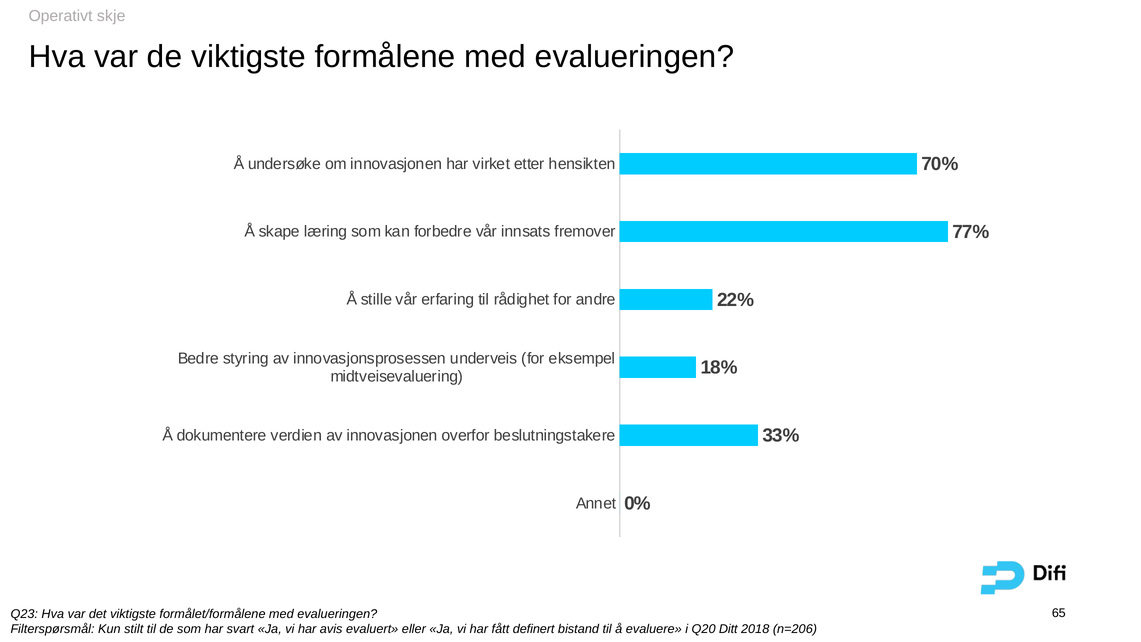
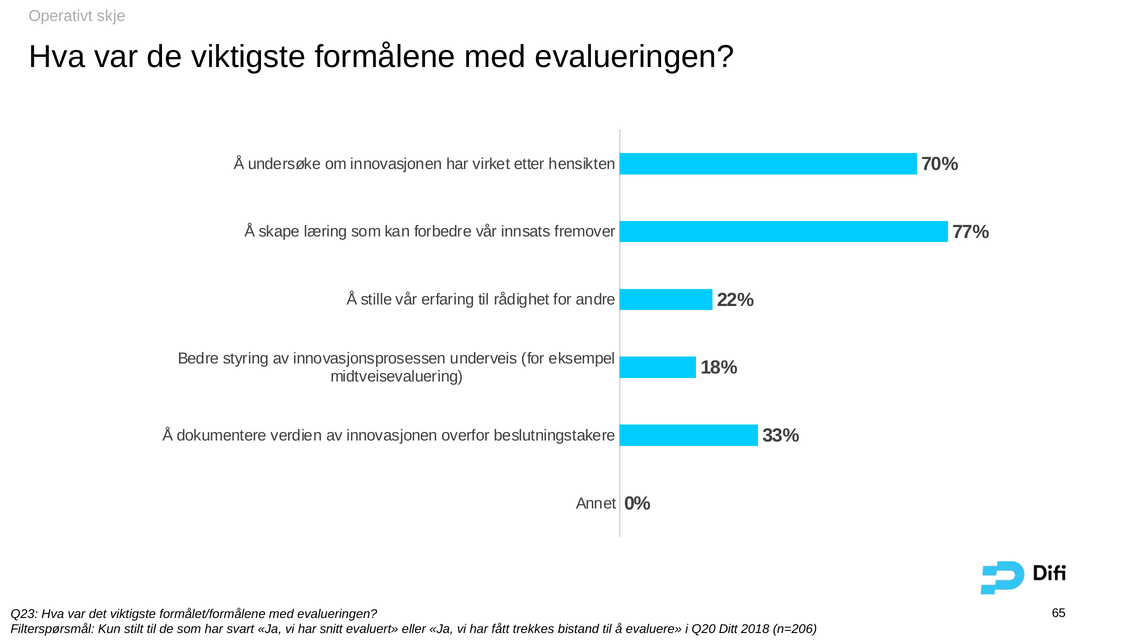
avis: avis -> snitt
definert: definert -> trekkes
